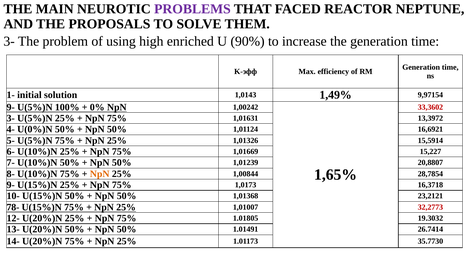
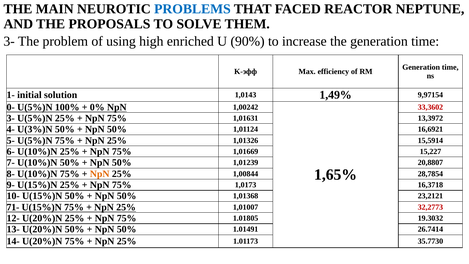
PROBLEMS colour: purple -> blue
9- at (11, 107): 9- -> 0-
U(0%)N: U(0%)N -> U(3%)N
78-: 78- -> 71-
